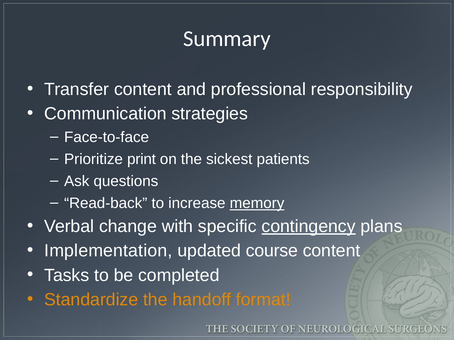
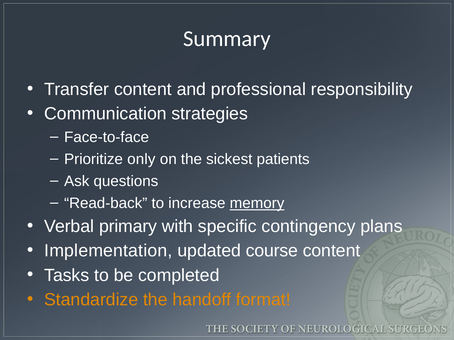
print: print -> only
change: change -> primary
contingency underline: present -> none
